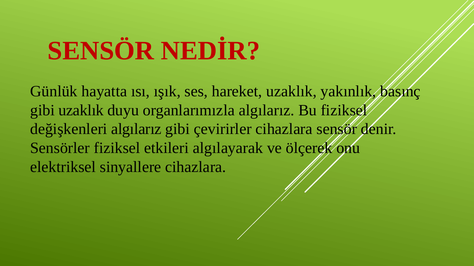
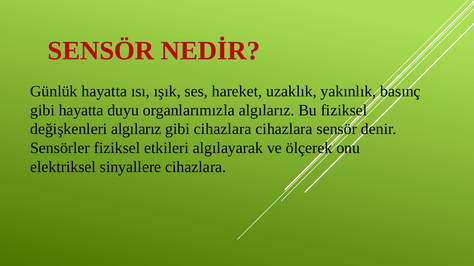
gibi uzaklık: uzaklık -> hayatta
gibi çevirirler: çevirirler -> cihazlara
